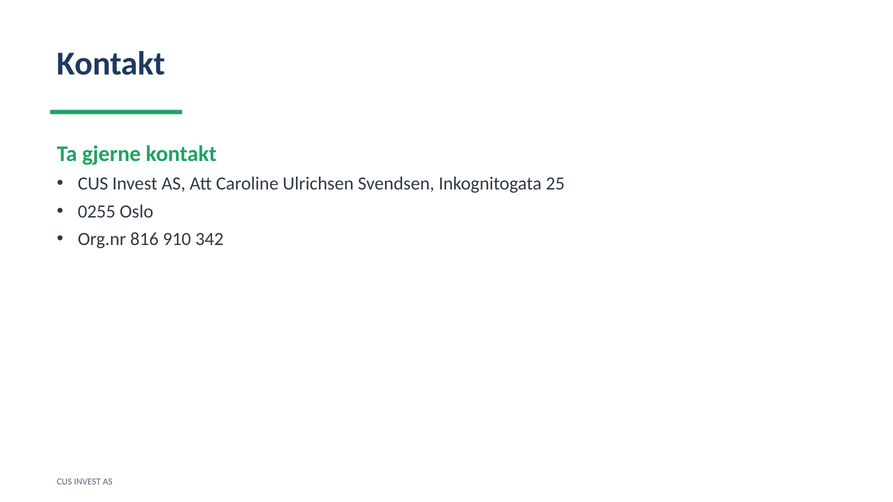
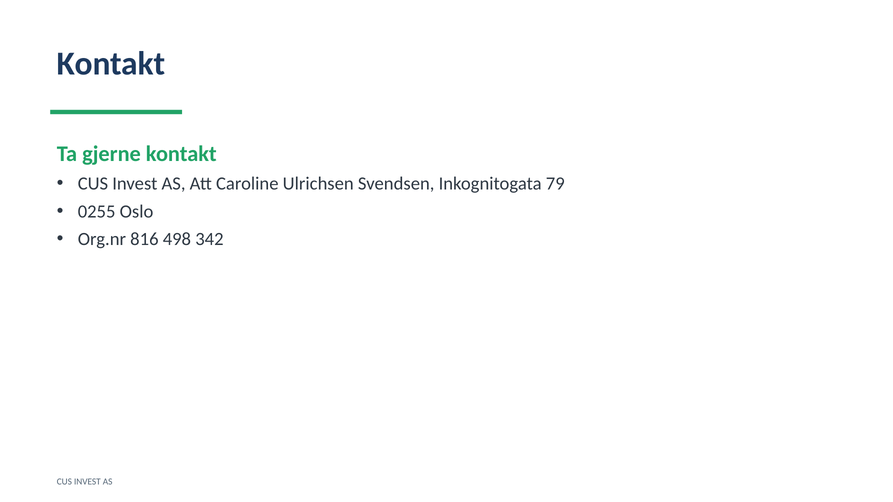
25: 25 -> 79
910: 910 -> 498
